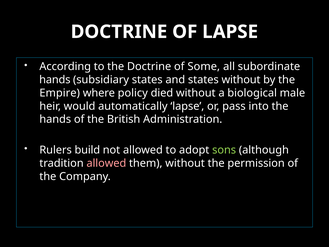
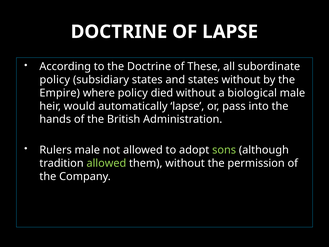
Some: Some -> These
hands at (55, 80): hands -> policy
Rulers build: build -> male
allowed at (106, 163) colour: pink -> light green
